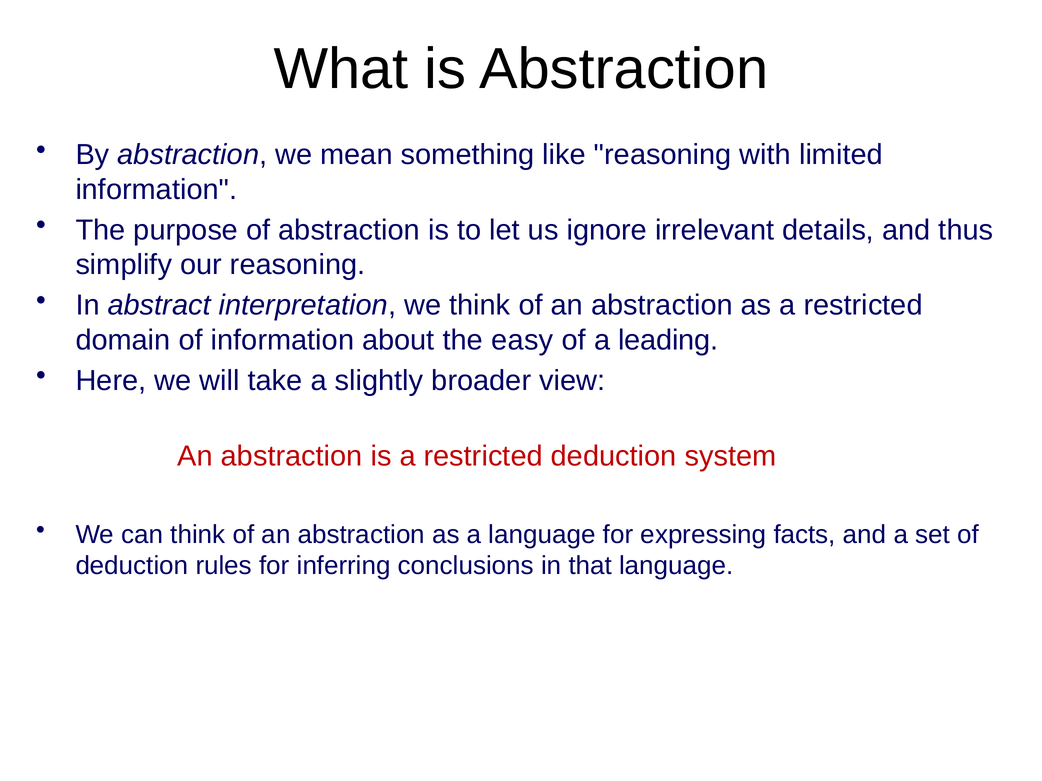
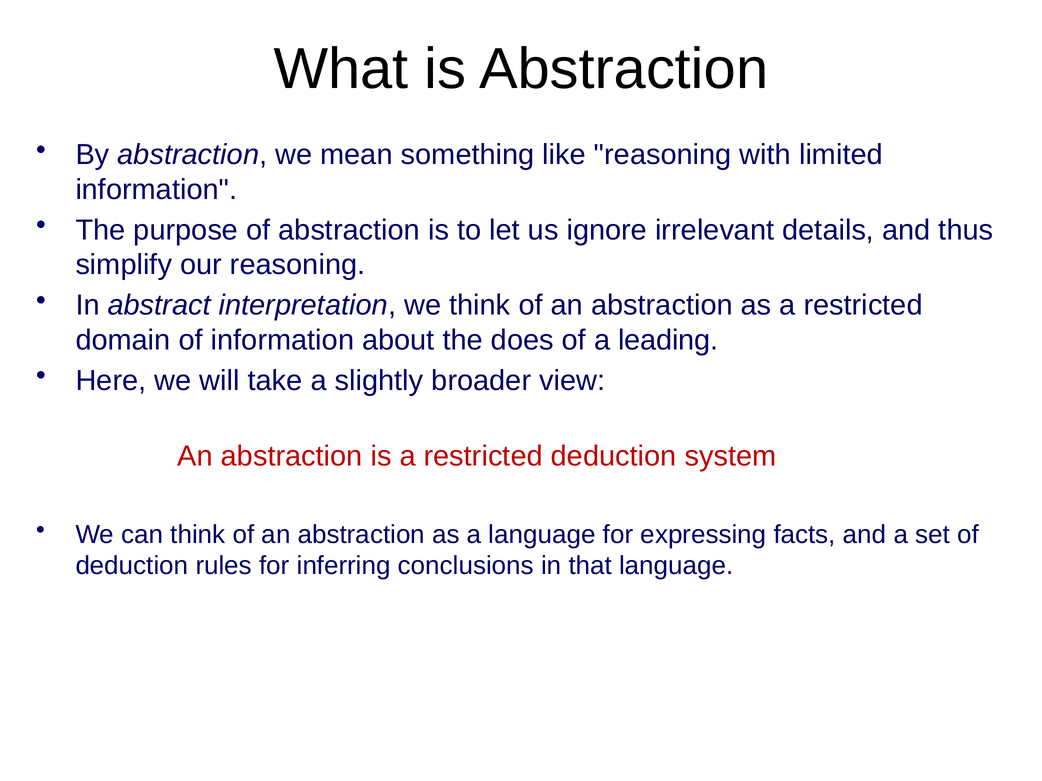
easy: easy -> does
